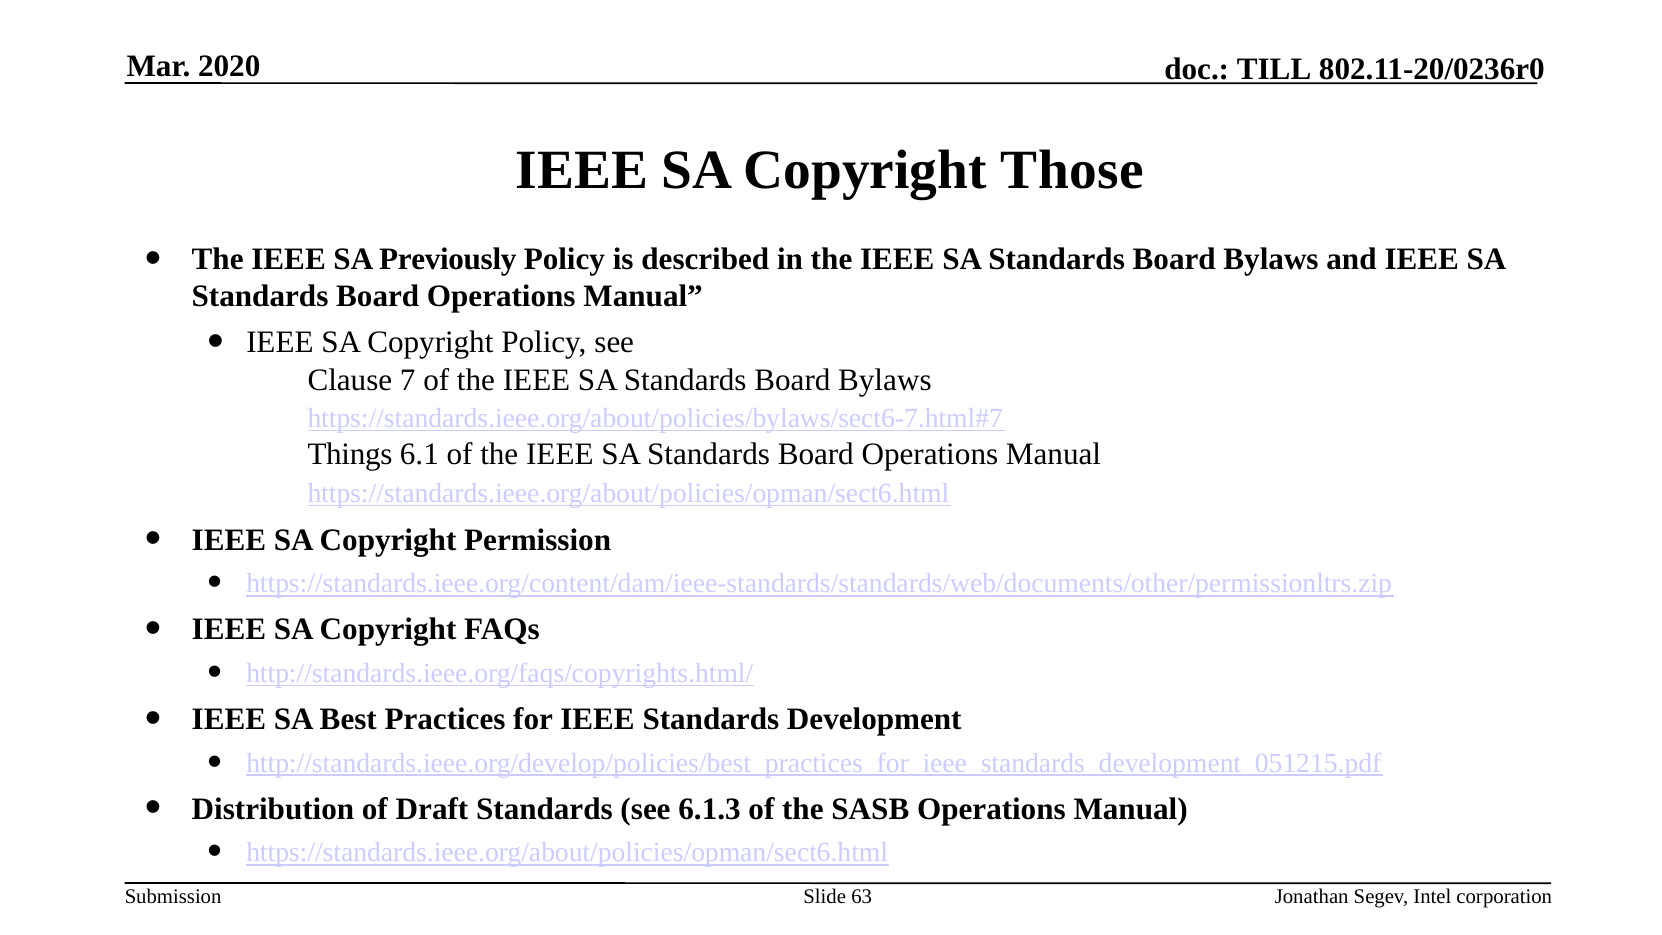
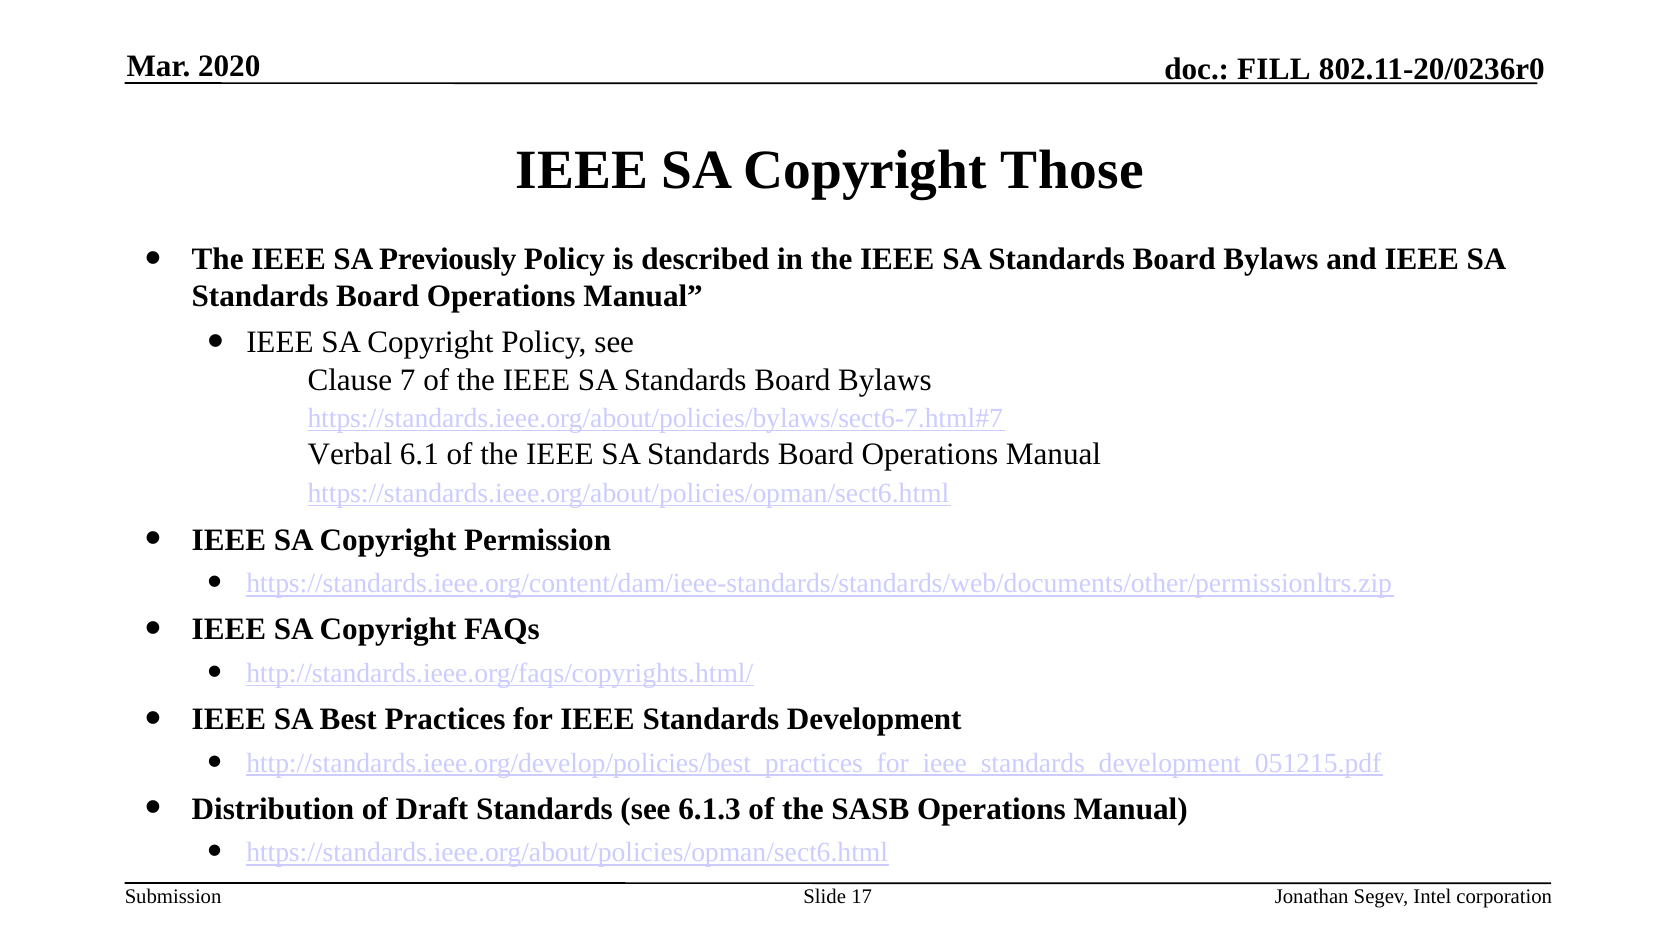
TILL: TILL -> FILL
Things: Things -> Verbal
63: 63 -> 17
